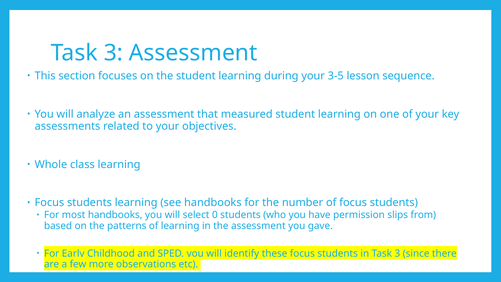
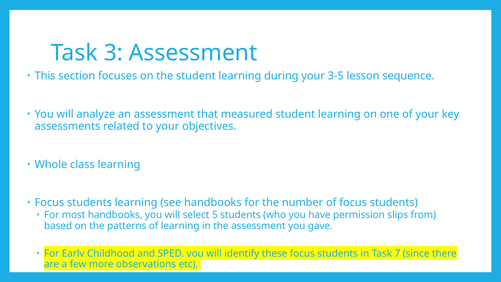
0: 0 -> 5
in Task 3: 3 -> 7
